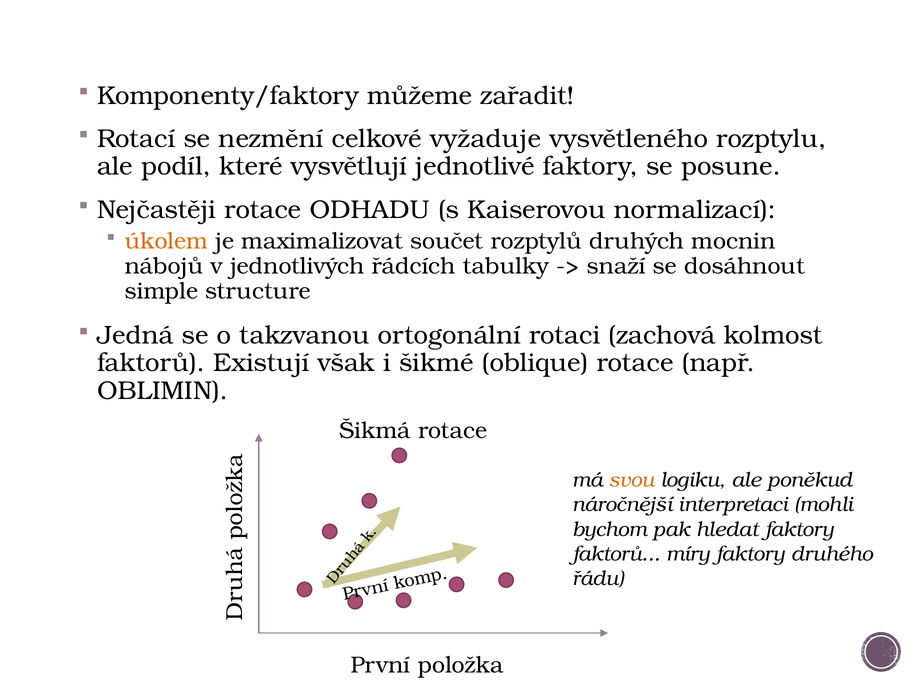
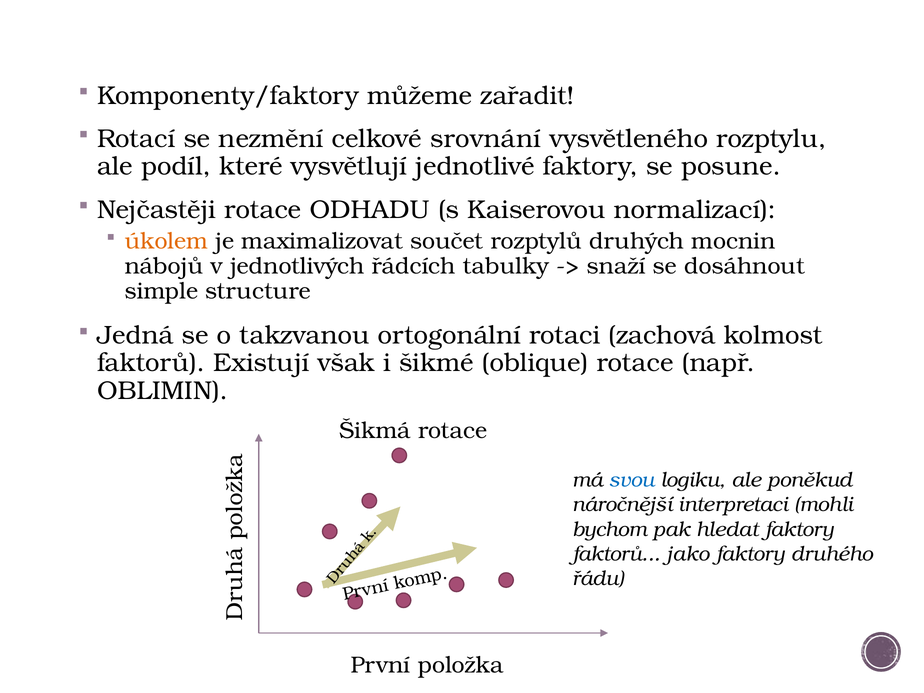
vyžaduje: vyžaduje -> srovnání
svou colour: orange -> blue
míry: míry -> jako
